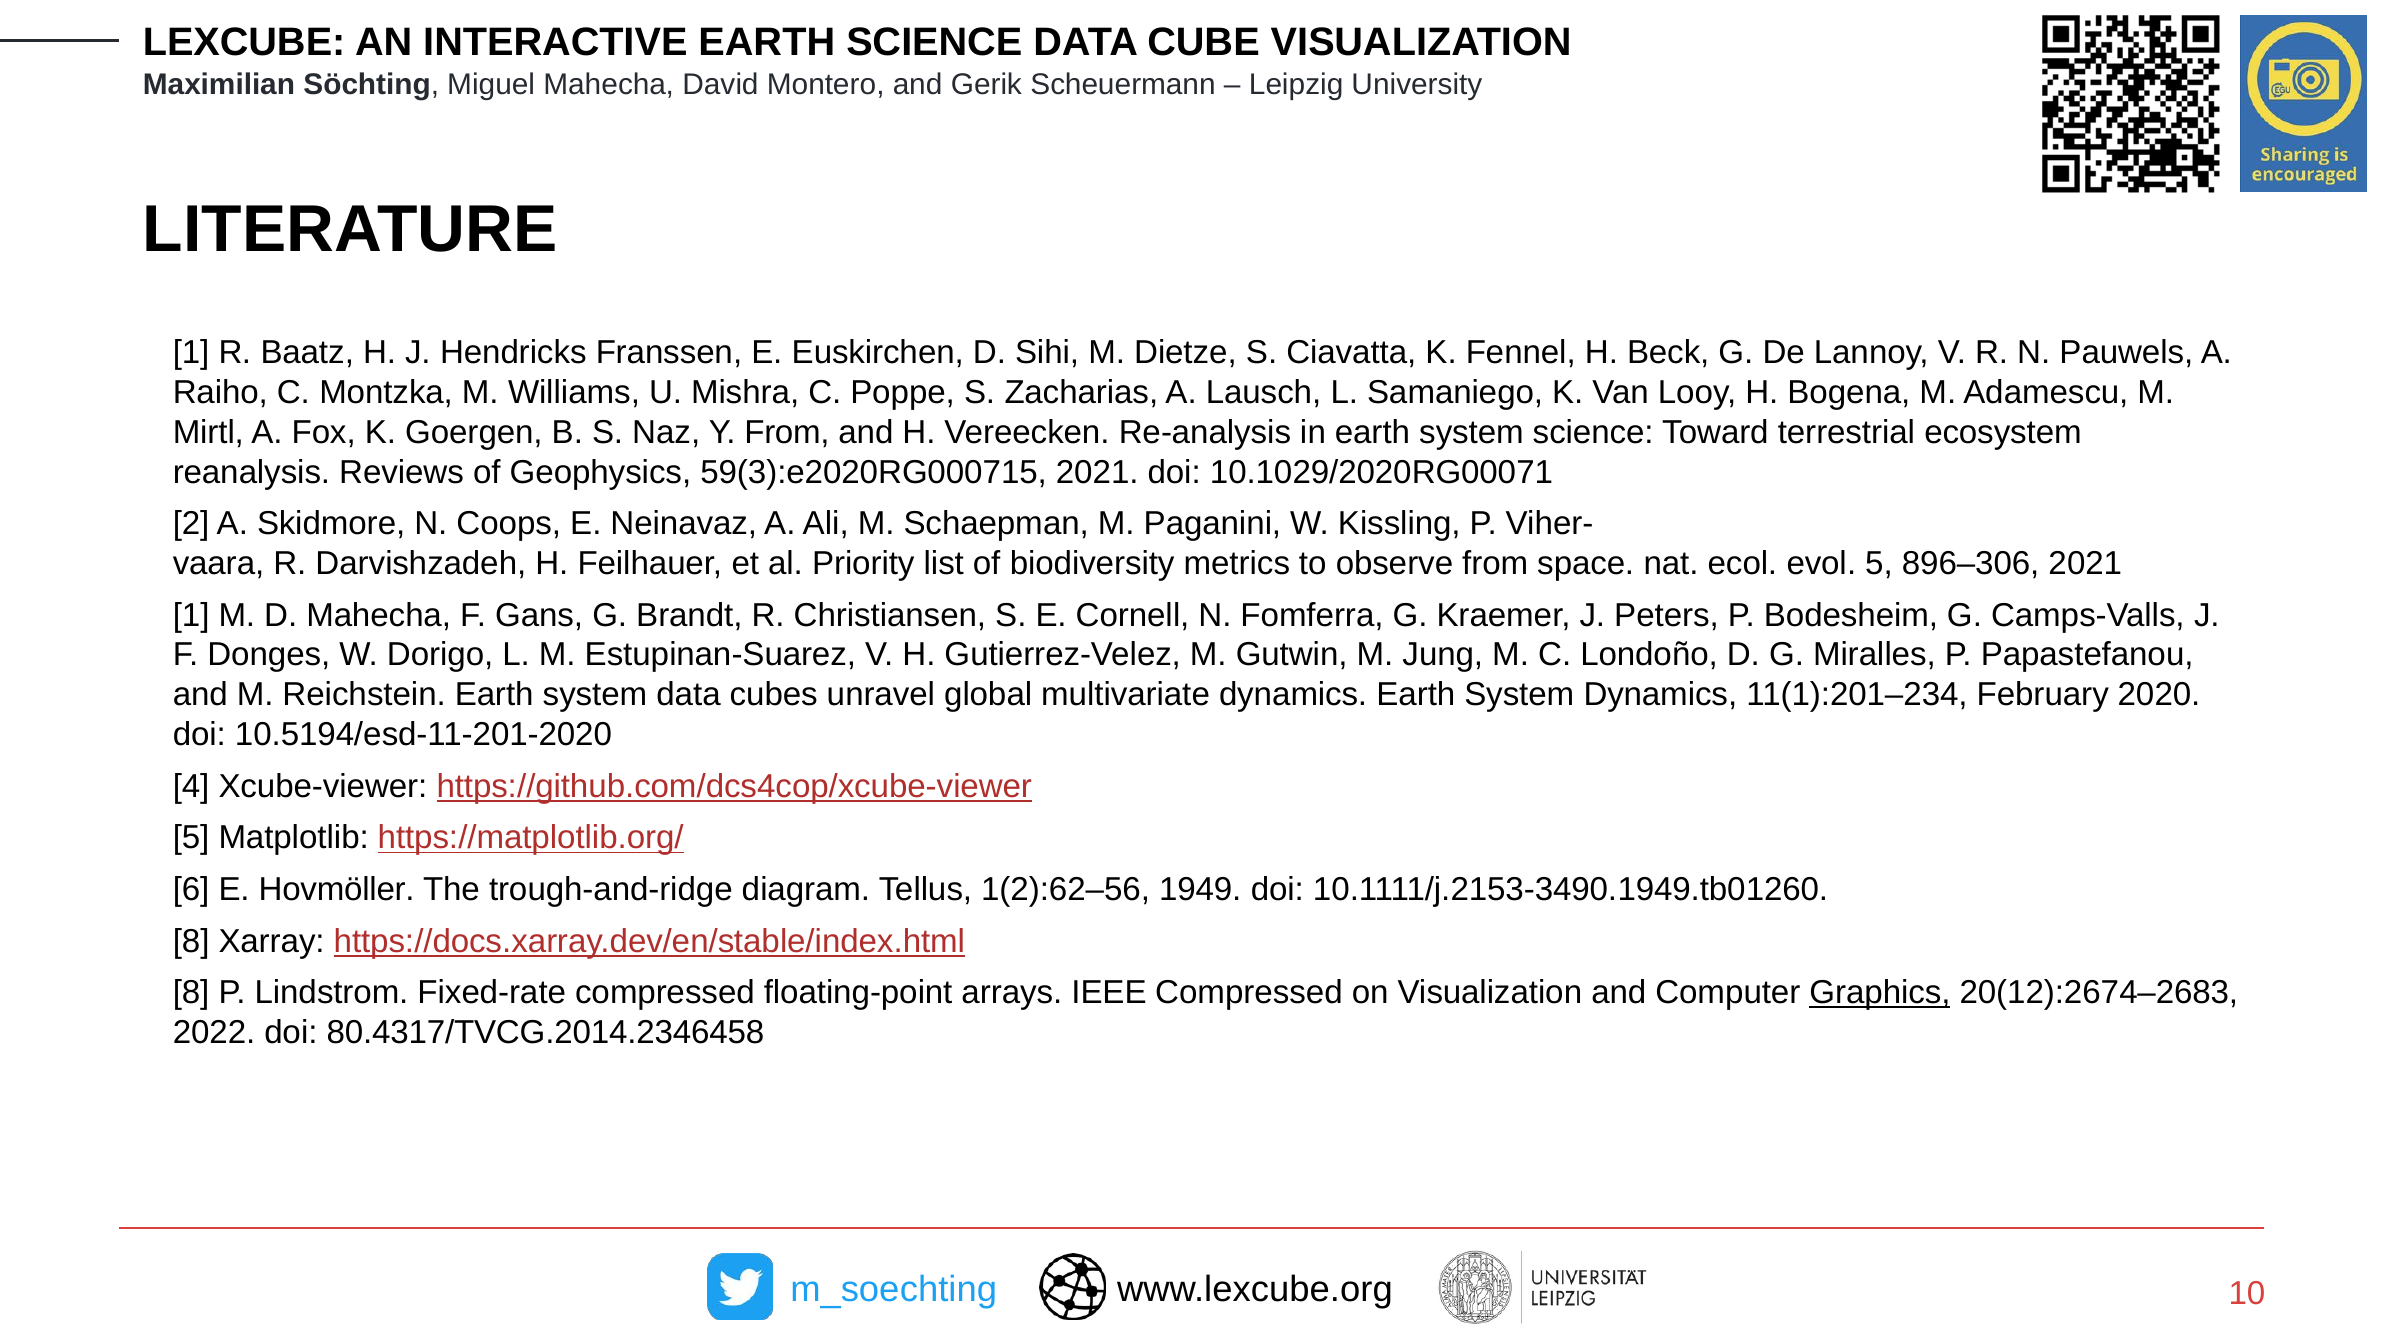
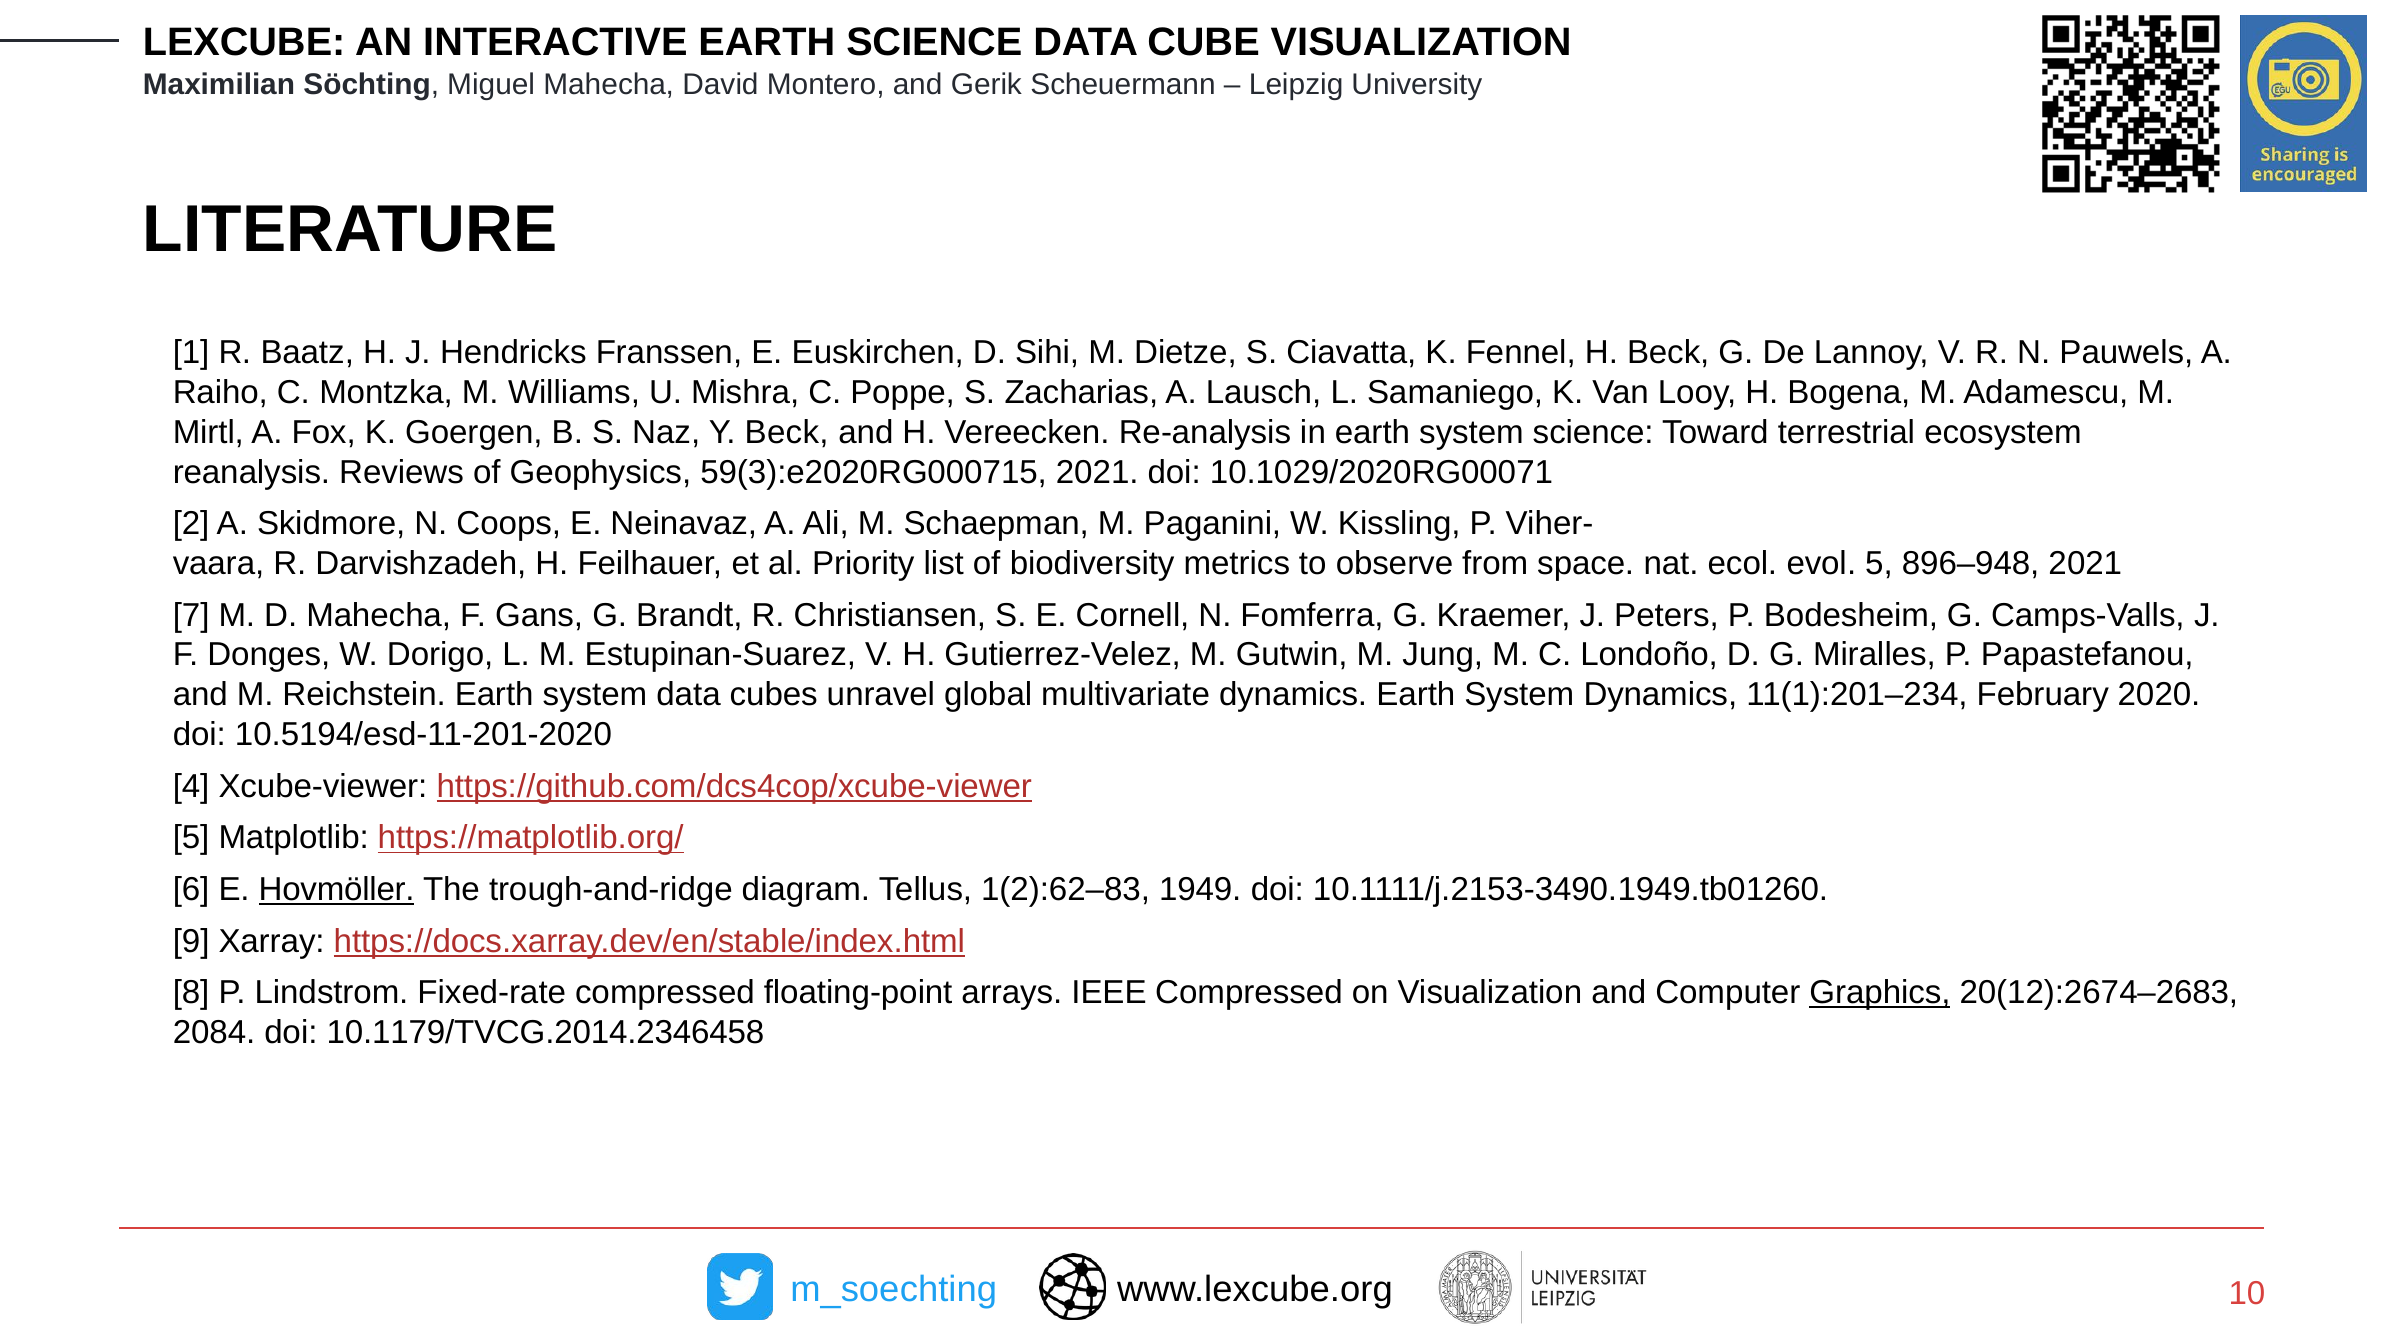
Y From: From -> Beck
896–306: 896–306 -> 896–948
1 at (191, 615): 1 -> 7
Hovmöller underline: none -> present
1(2):62–56: 1(2):62–56 -> 1(2):62–83
8 at (191, 942): 8 -> 9
2022: 2022 -> 2084
80.4317/TVCG.2014.2346458: 80.4317/TVCG.2014.2346458 -> 10.1179/TVCG.2014.2346458
